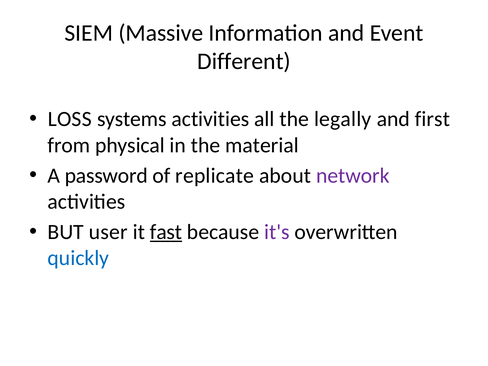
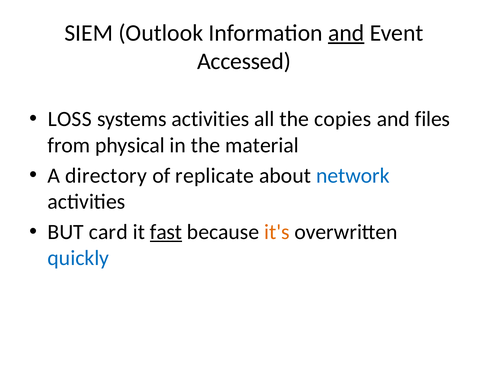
Massive: Massive -> Outlook
and at (346, 33) underline: none -> present
Different: Different -> Accessed
legally: legally -> copies
first: first -> files
password: password -> directory
network colour: purple -> blue
user: user -> card
it's colour: purple -> orange
